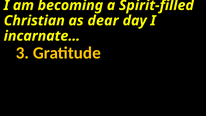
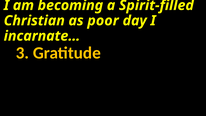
dear: dear -> poor
